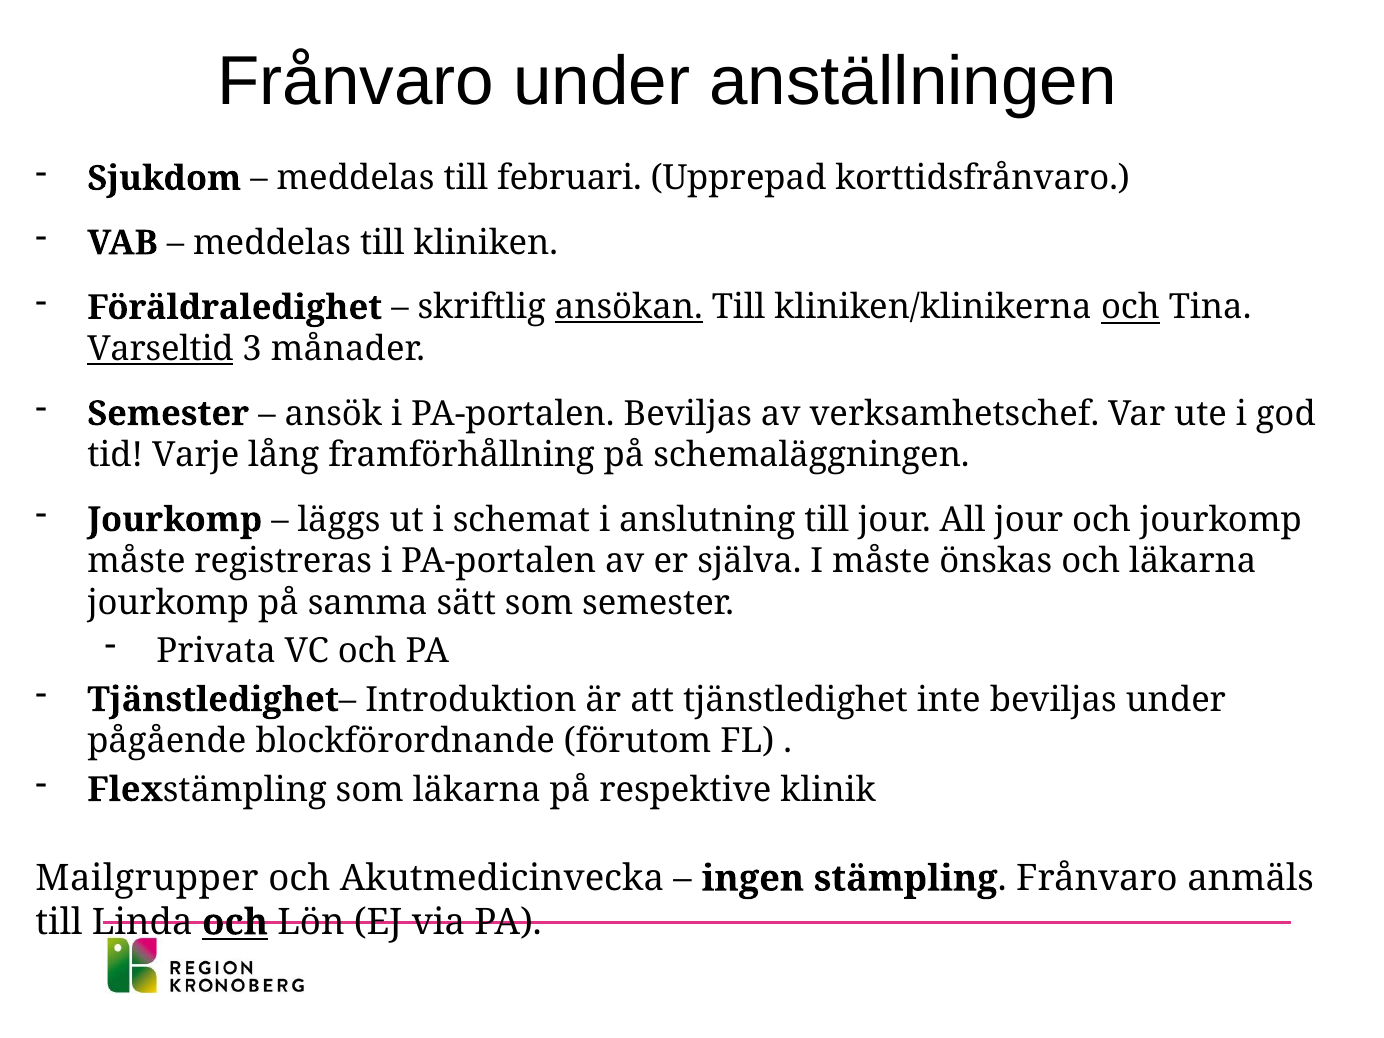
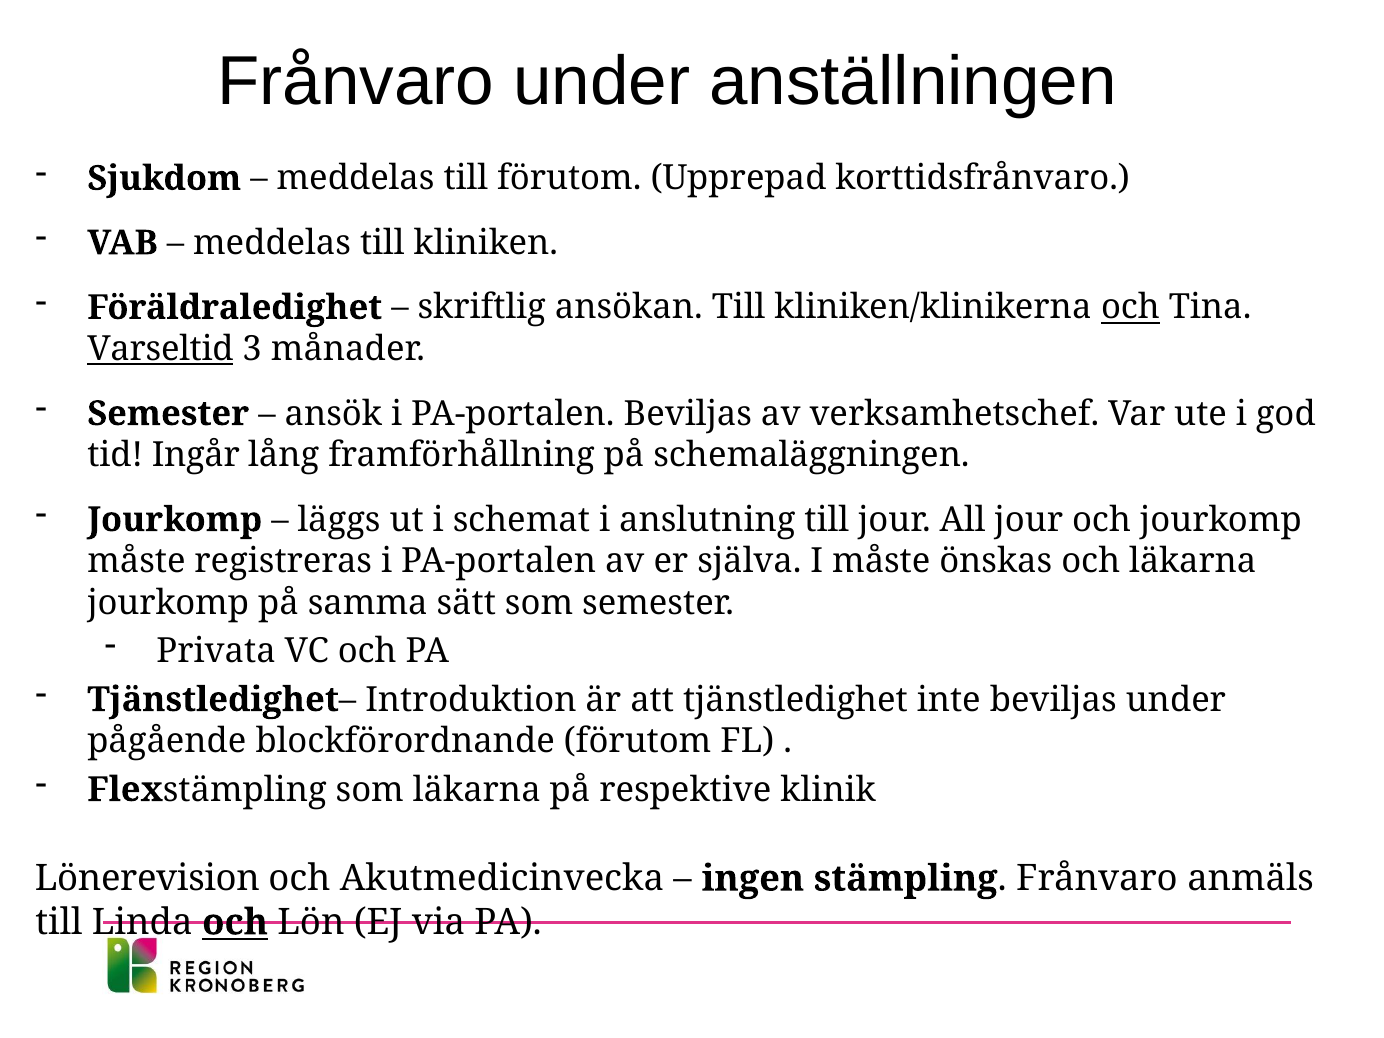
till februari: februari -> förutom
ansökan underline: present -> none
Varje: Varje -> Ingår
Mailgrupper: Mailgrupper -> Lönerevision
